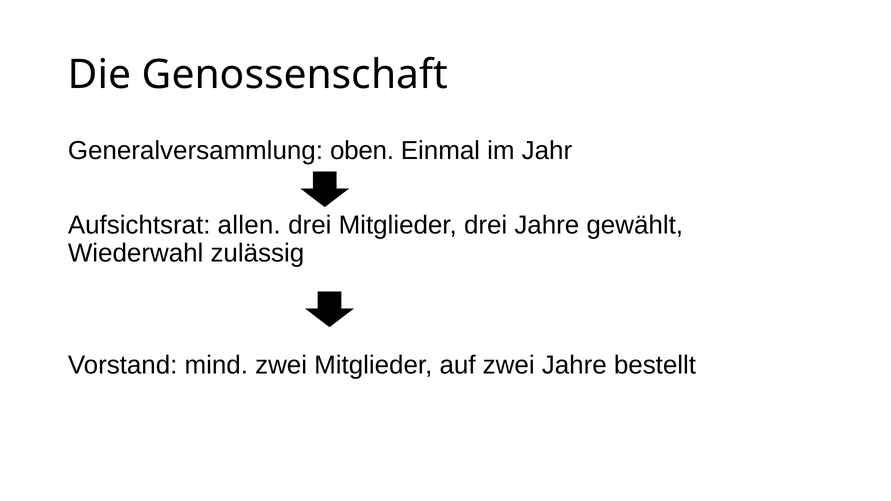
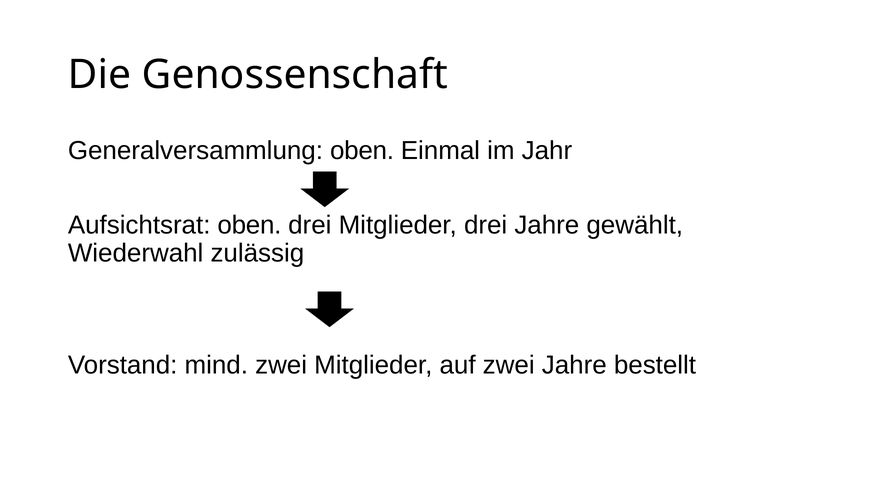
Aufsichtsrat allen: allen -> oben
